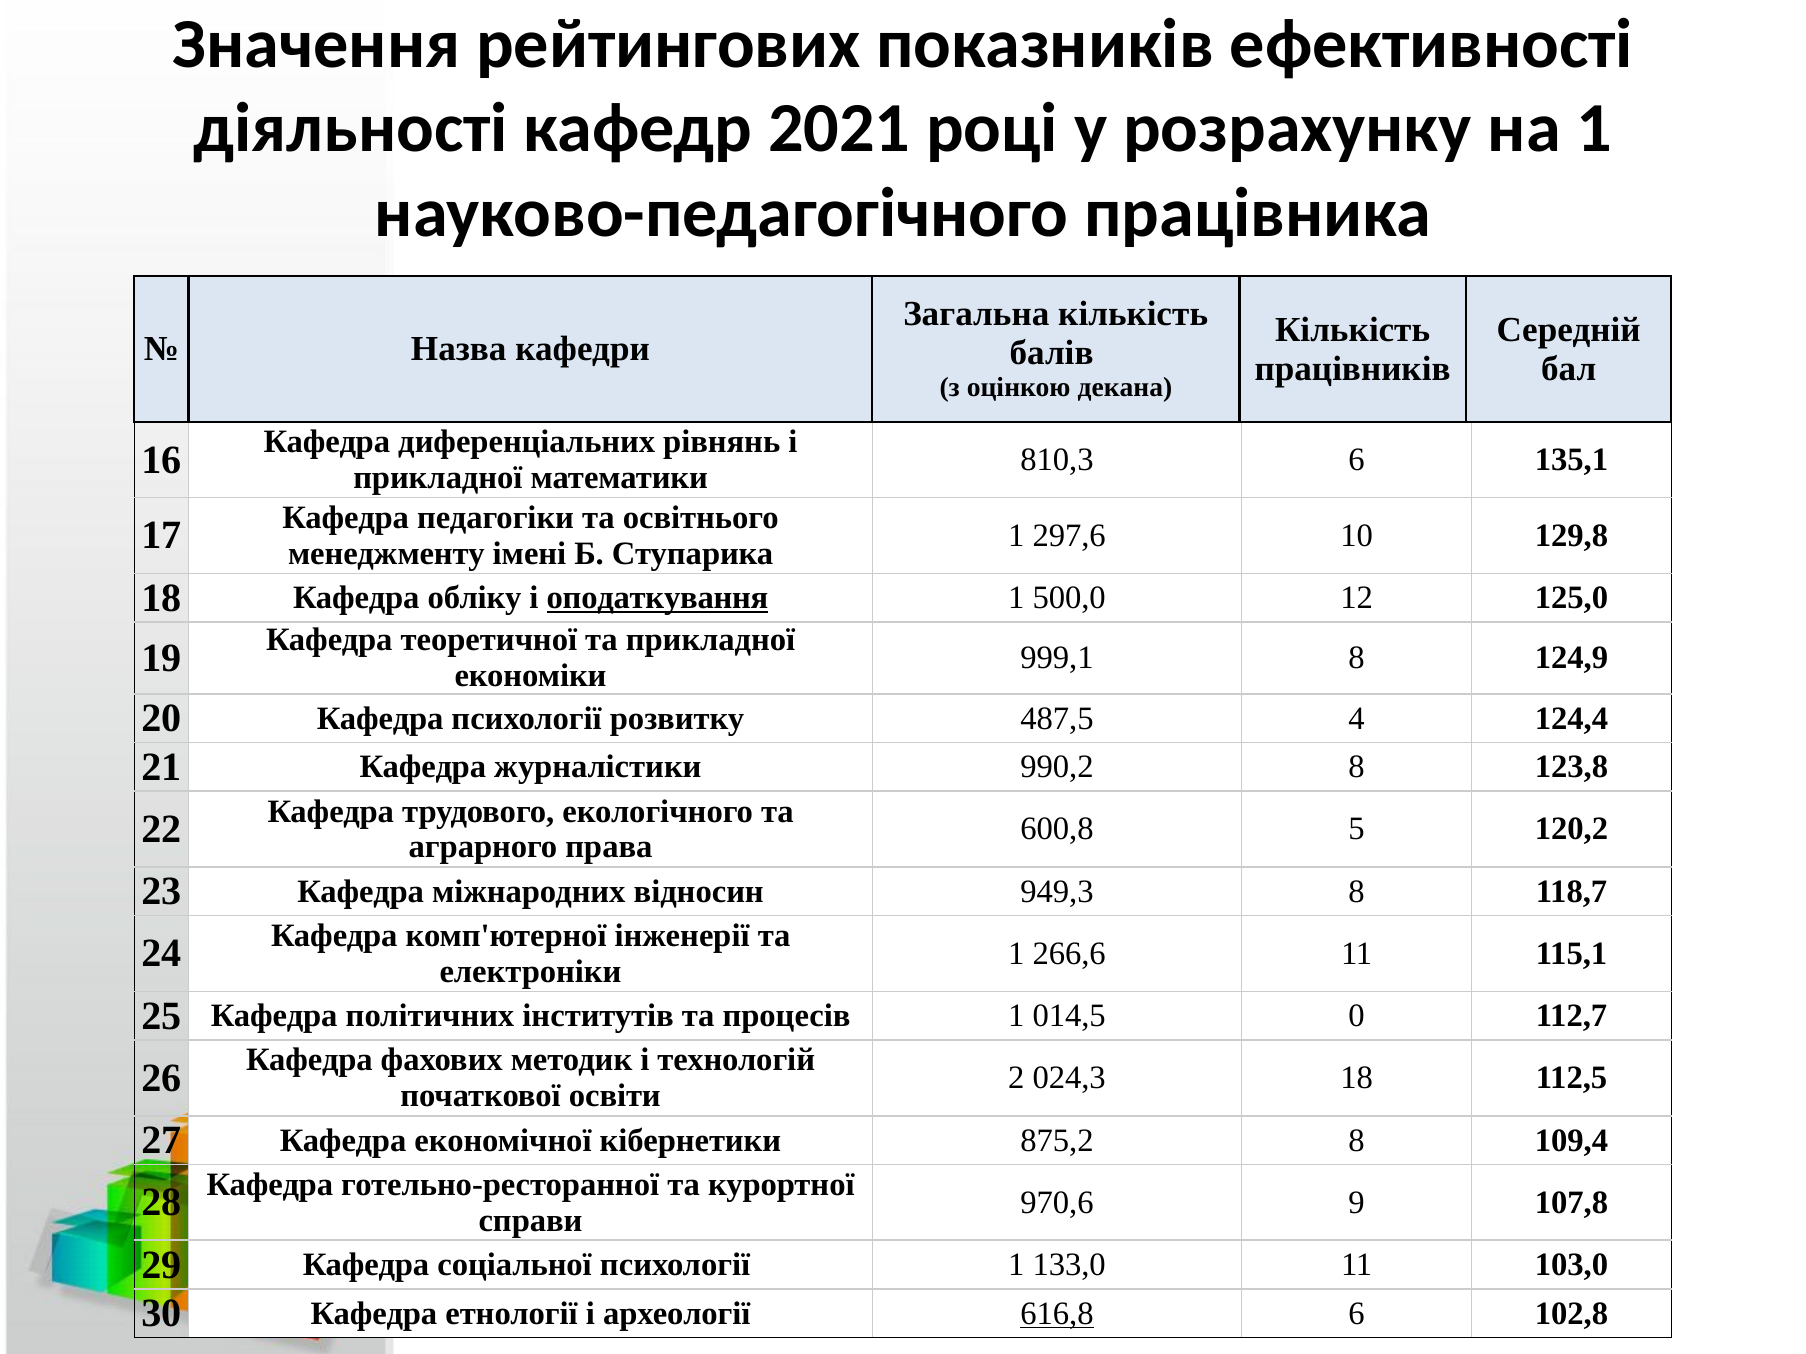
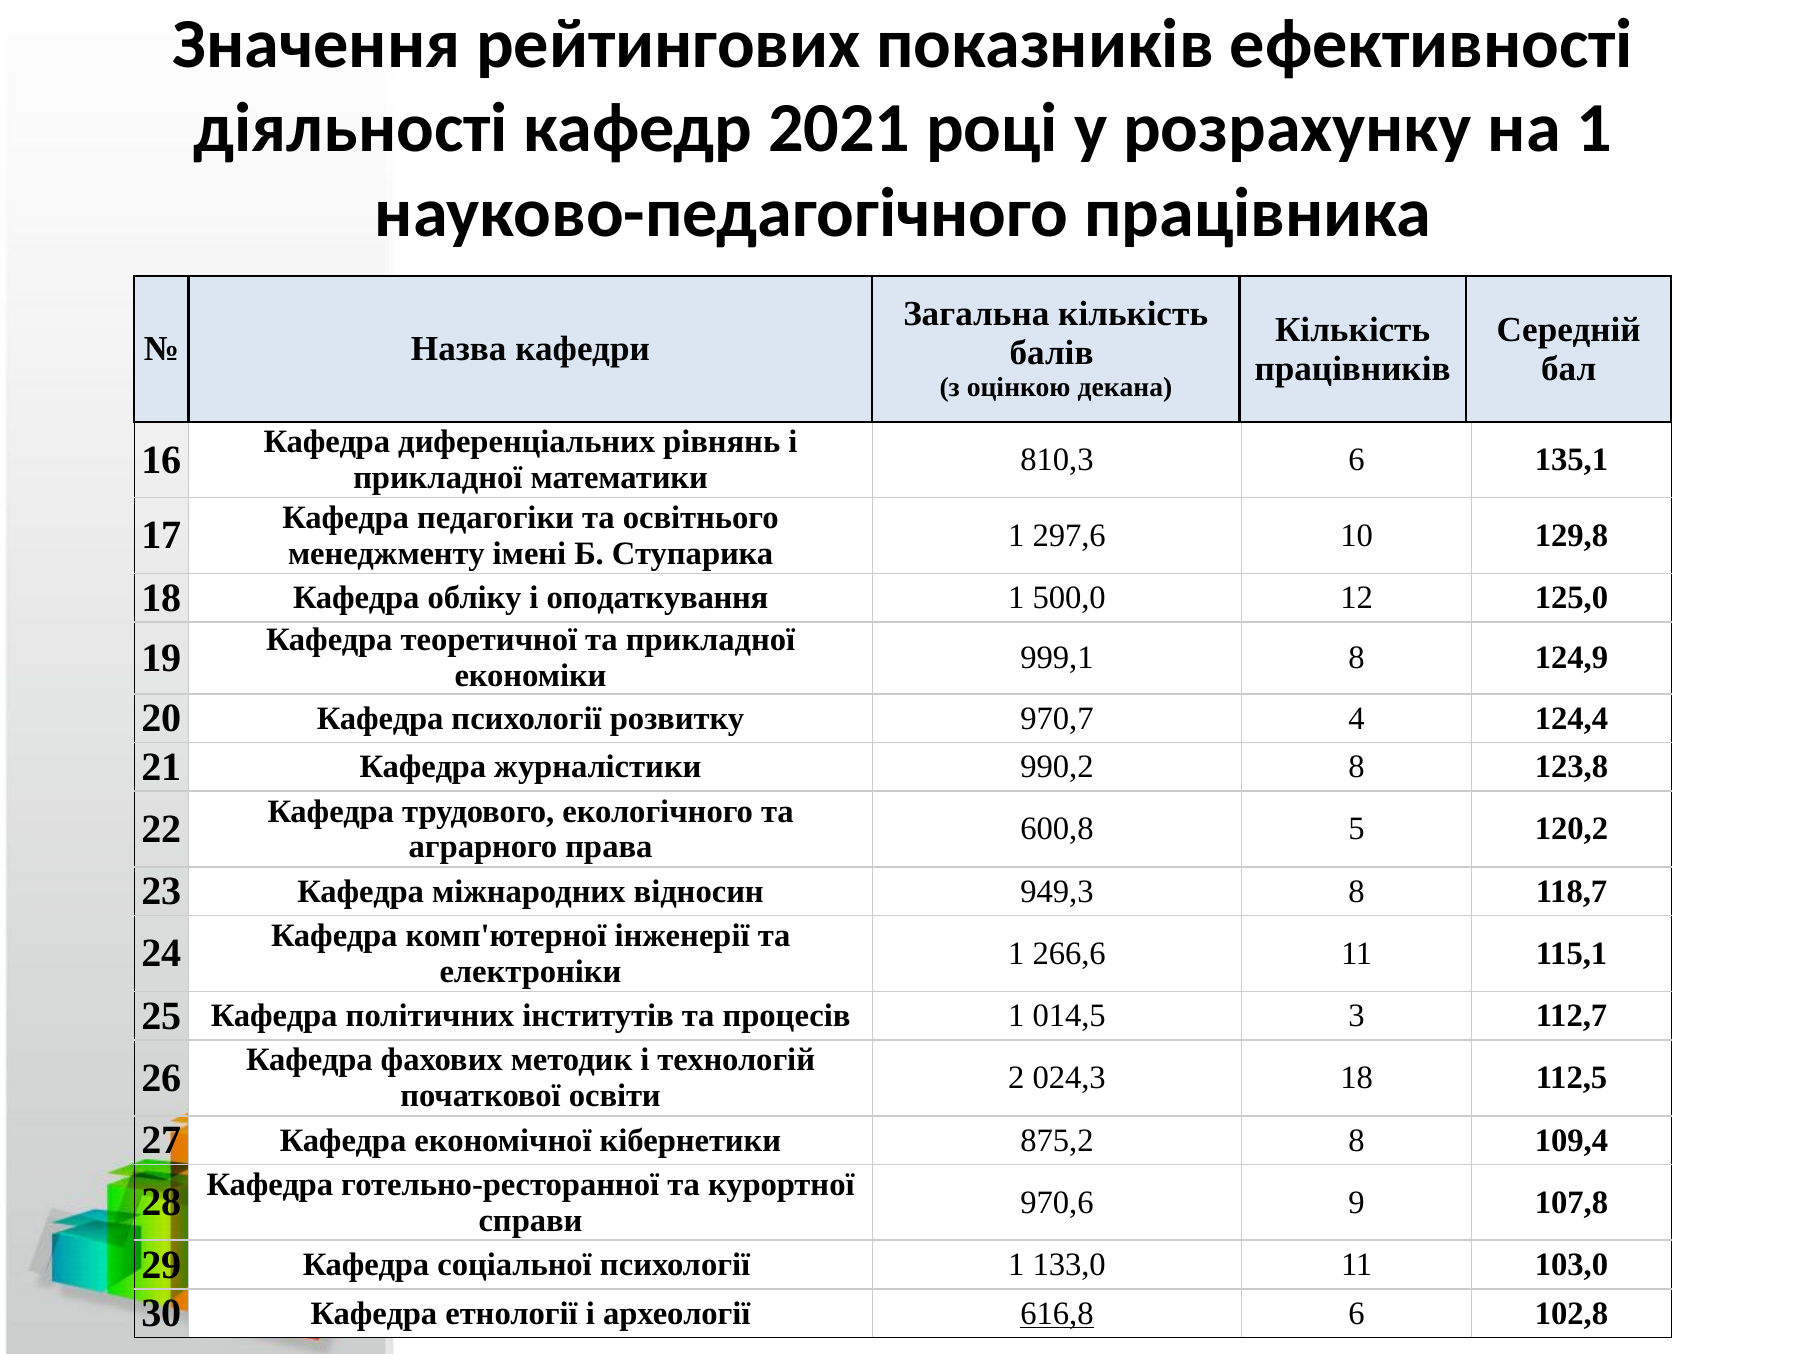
оподаткування underline: present -> none
487,5: 487,5 -> 970,7
0: 0 -> 3
